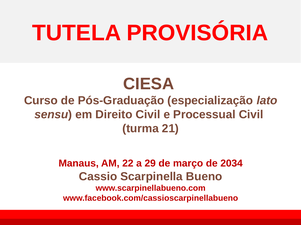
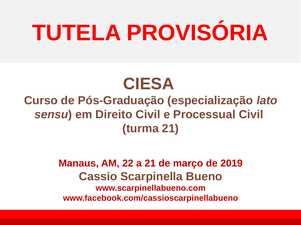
a 29: 29 -> 21
2034: 2034 -> 2019
